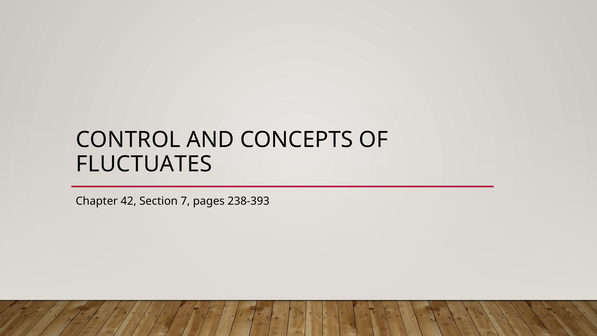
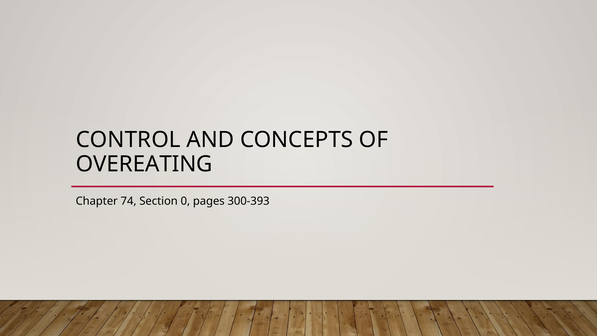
FLUCTUATES: FLUCTUATES -> OVEREATING
42: 42 -> 74
7: 7 -> 0
238-393: 238-393 -> 300-393
